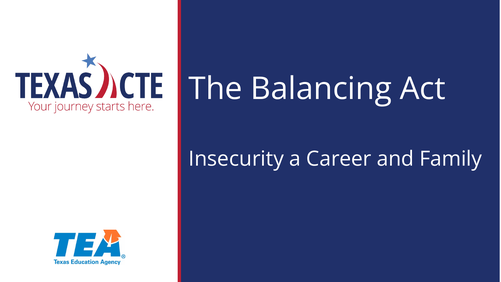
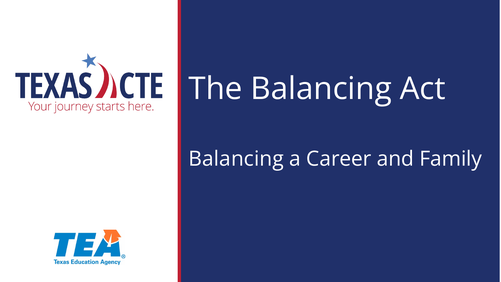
Insecurity at (236, 159): Insecurity -> Balancing
